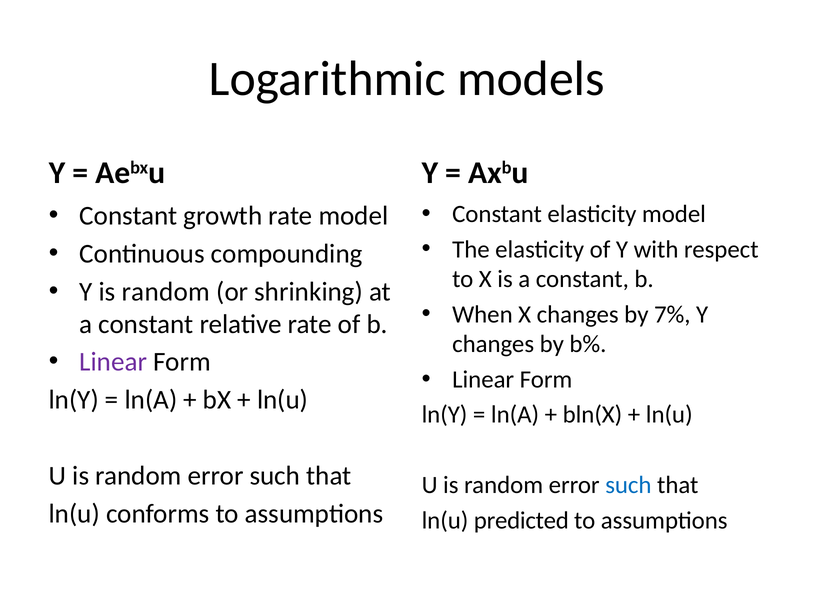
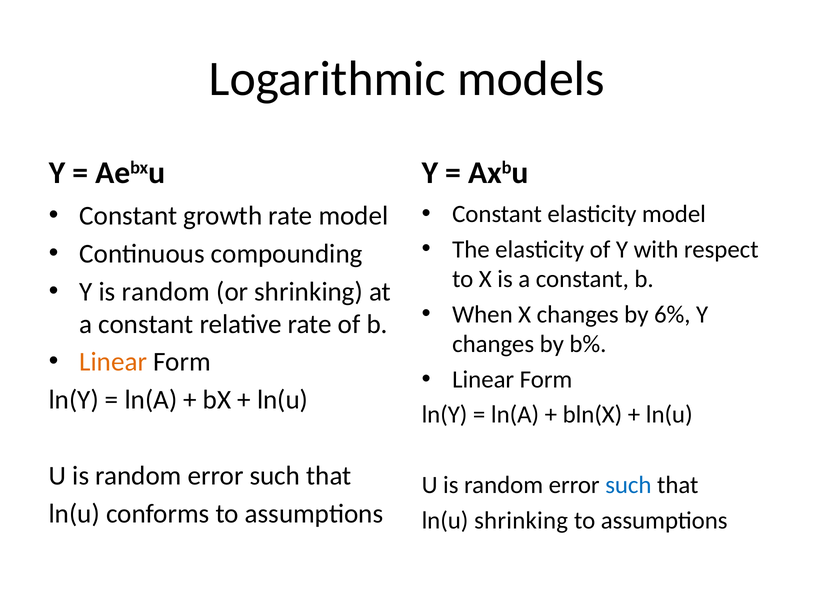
7%: 7% -> 6%
Linear at (113, 362) colour: purple -> orange
ln(u predicted: predicted -> shrinking
